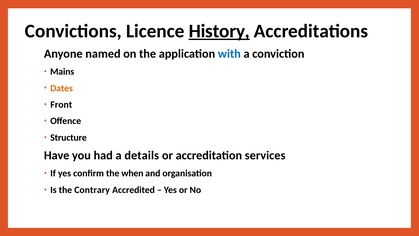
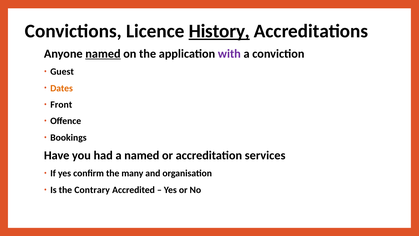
named at (103, 54) underline: none -> present
with colour: blue -> purple
Mains: Mains -> Guest
Structure: Structure -> Bookings
a details: details -> named
when: when -> many
